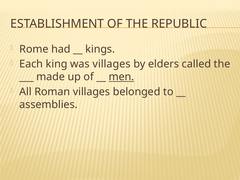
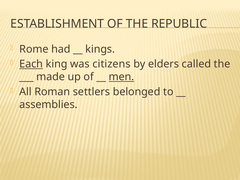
Each underline: none -> present
was villages: villages -> citizens
Roman villages: villages -> settlers
